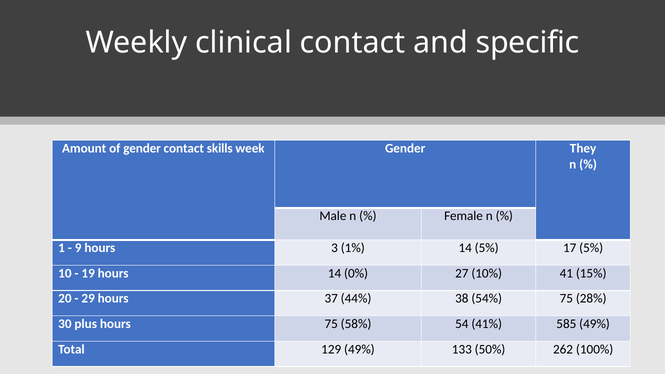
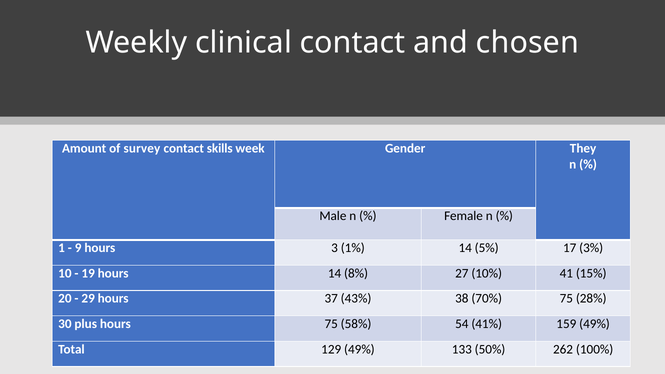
specific: specific -> chosen
of gender: gender -> survey
17 5%: 5% -> 3%
0%: 0% -> 8%
44%: 44% -> 43%
54%: 54% -> 70%
585: 585 -> 159
